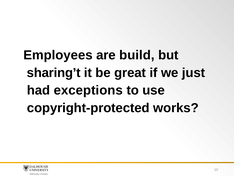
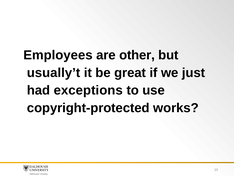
build: build -> other
sharing’t: sharing’t -> usually’t
